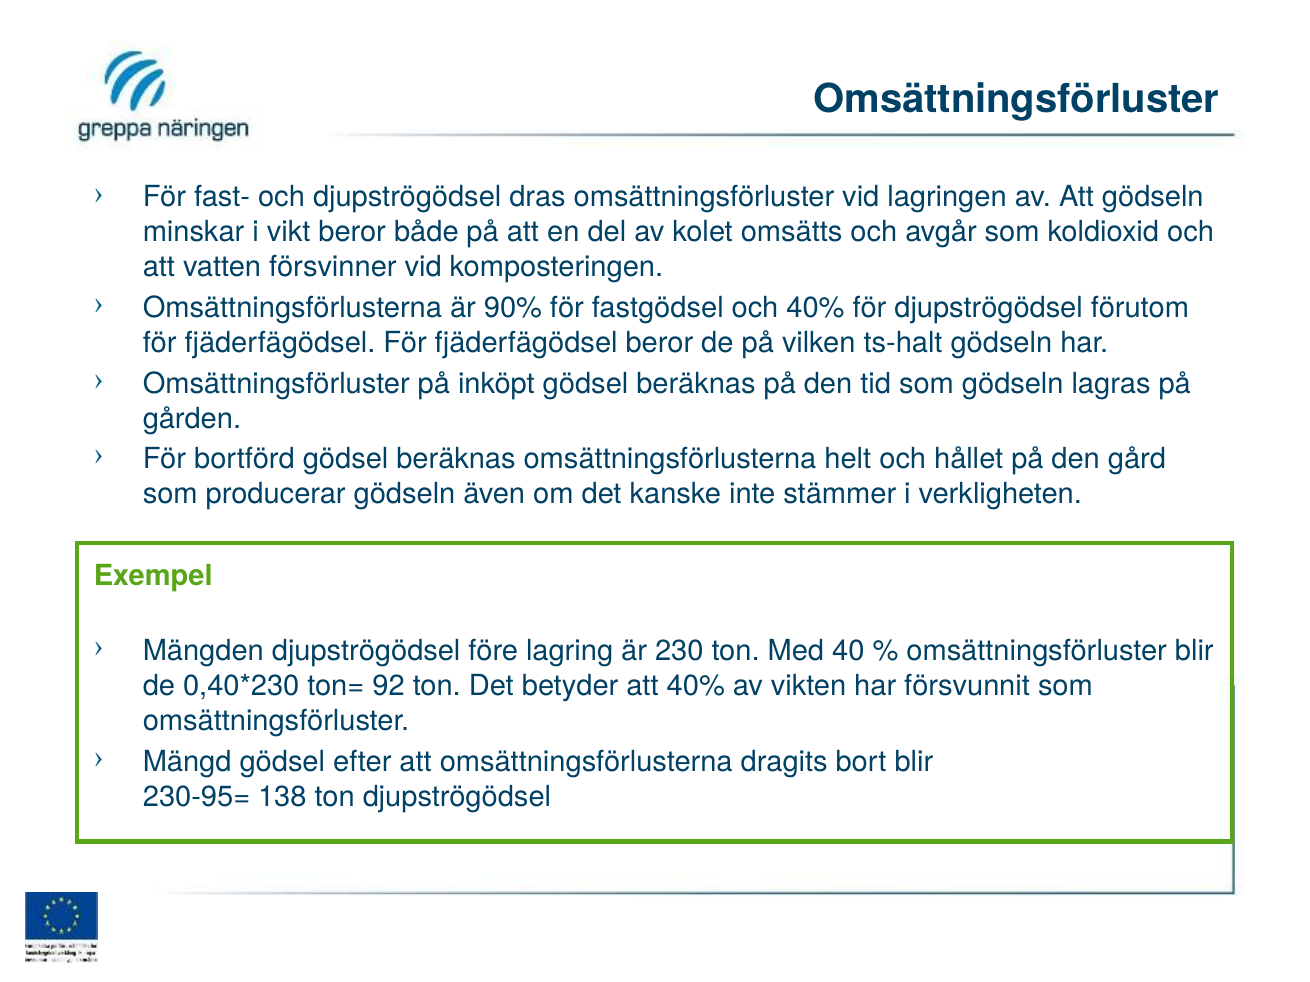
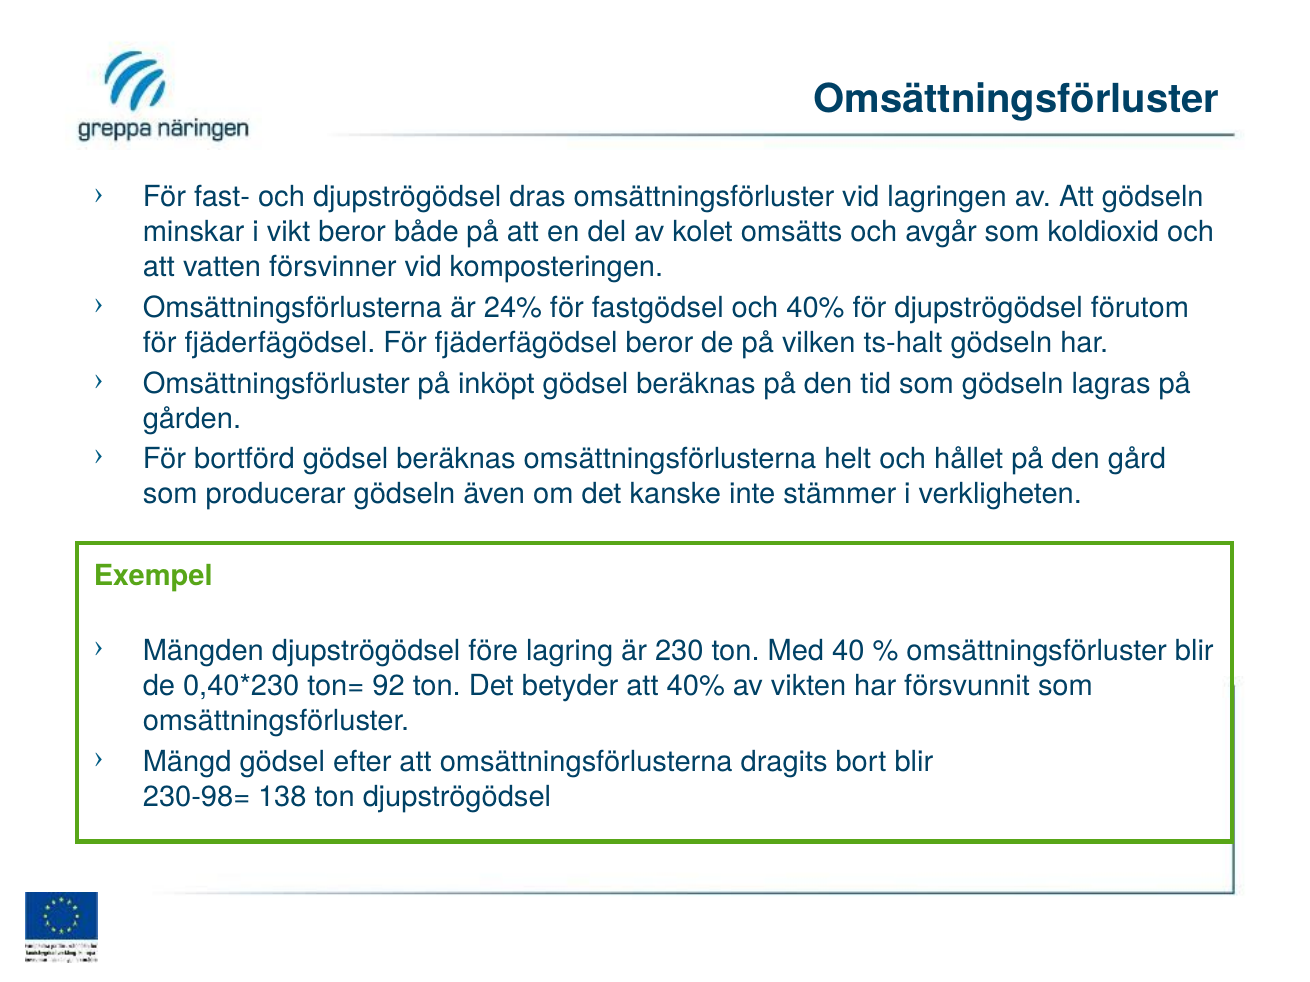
90%: 90% -> 24%
230-95=: 230-95= -> 230-98=
